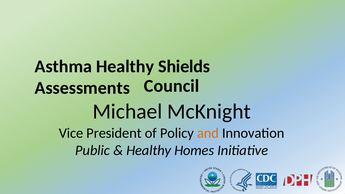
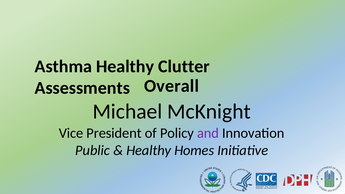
Shields: Shields -> Clutter
Council: Council -> Overall
and colour: orange -> purple
